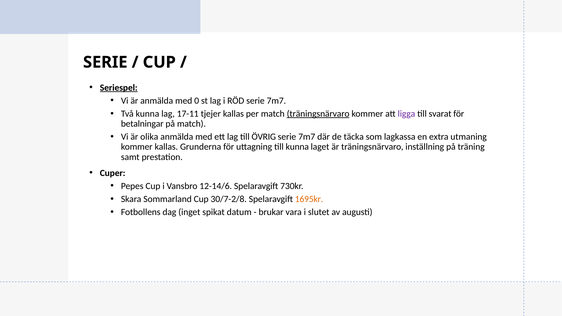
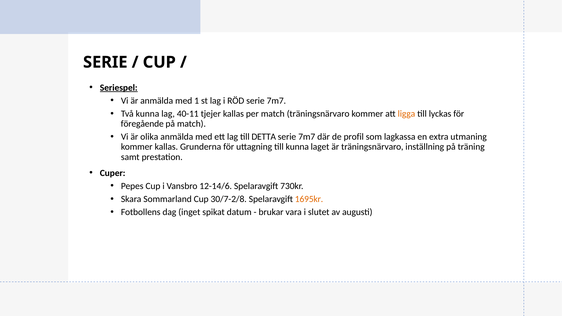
0: 0 -> 1
17-11: 17-11 -> 40-11
träningsnärvaro at (318, 114) underline: present -> none
ligga colour: purple -> orange
svarat: svarat -> lyckas
betalningar: betalningar -> föregående
ÖVRIG: ÖVRIG -> DETTA
täcka: täcka -> profil
